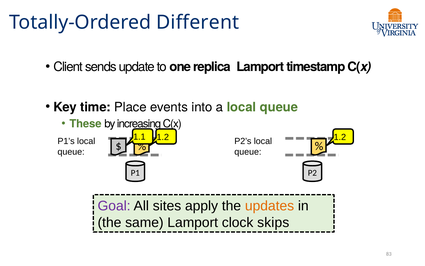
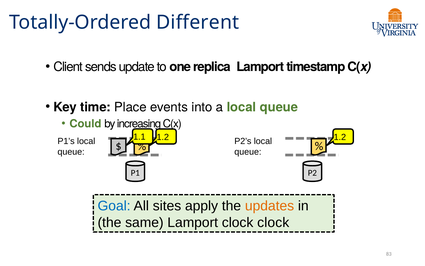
These: These -> Could
Goal colour: purple -> blue
clock skips: skips -> clock
